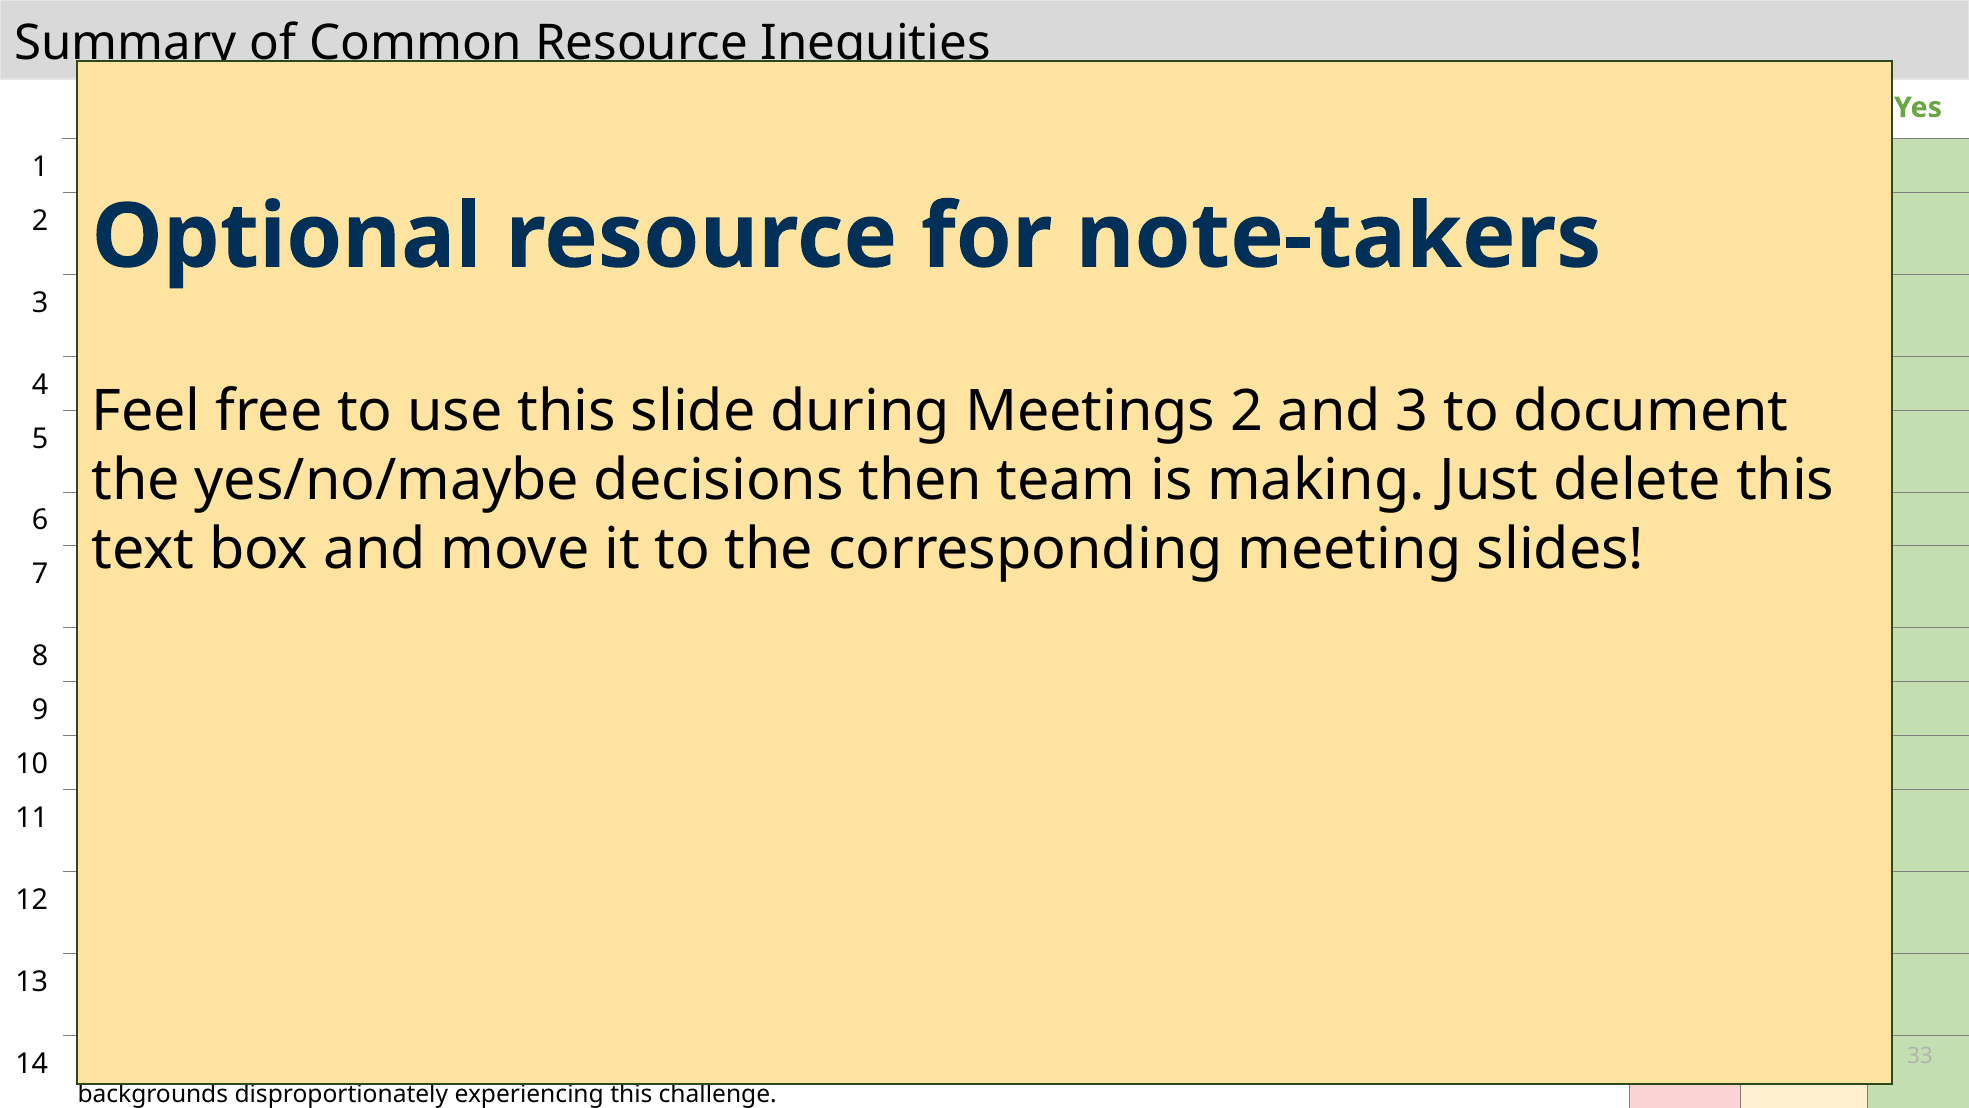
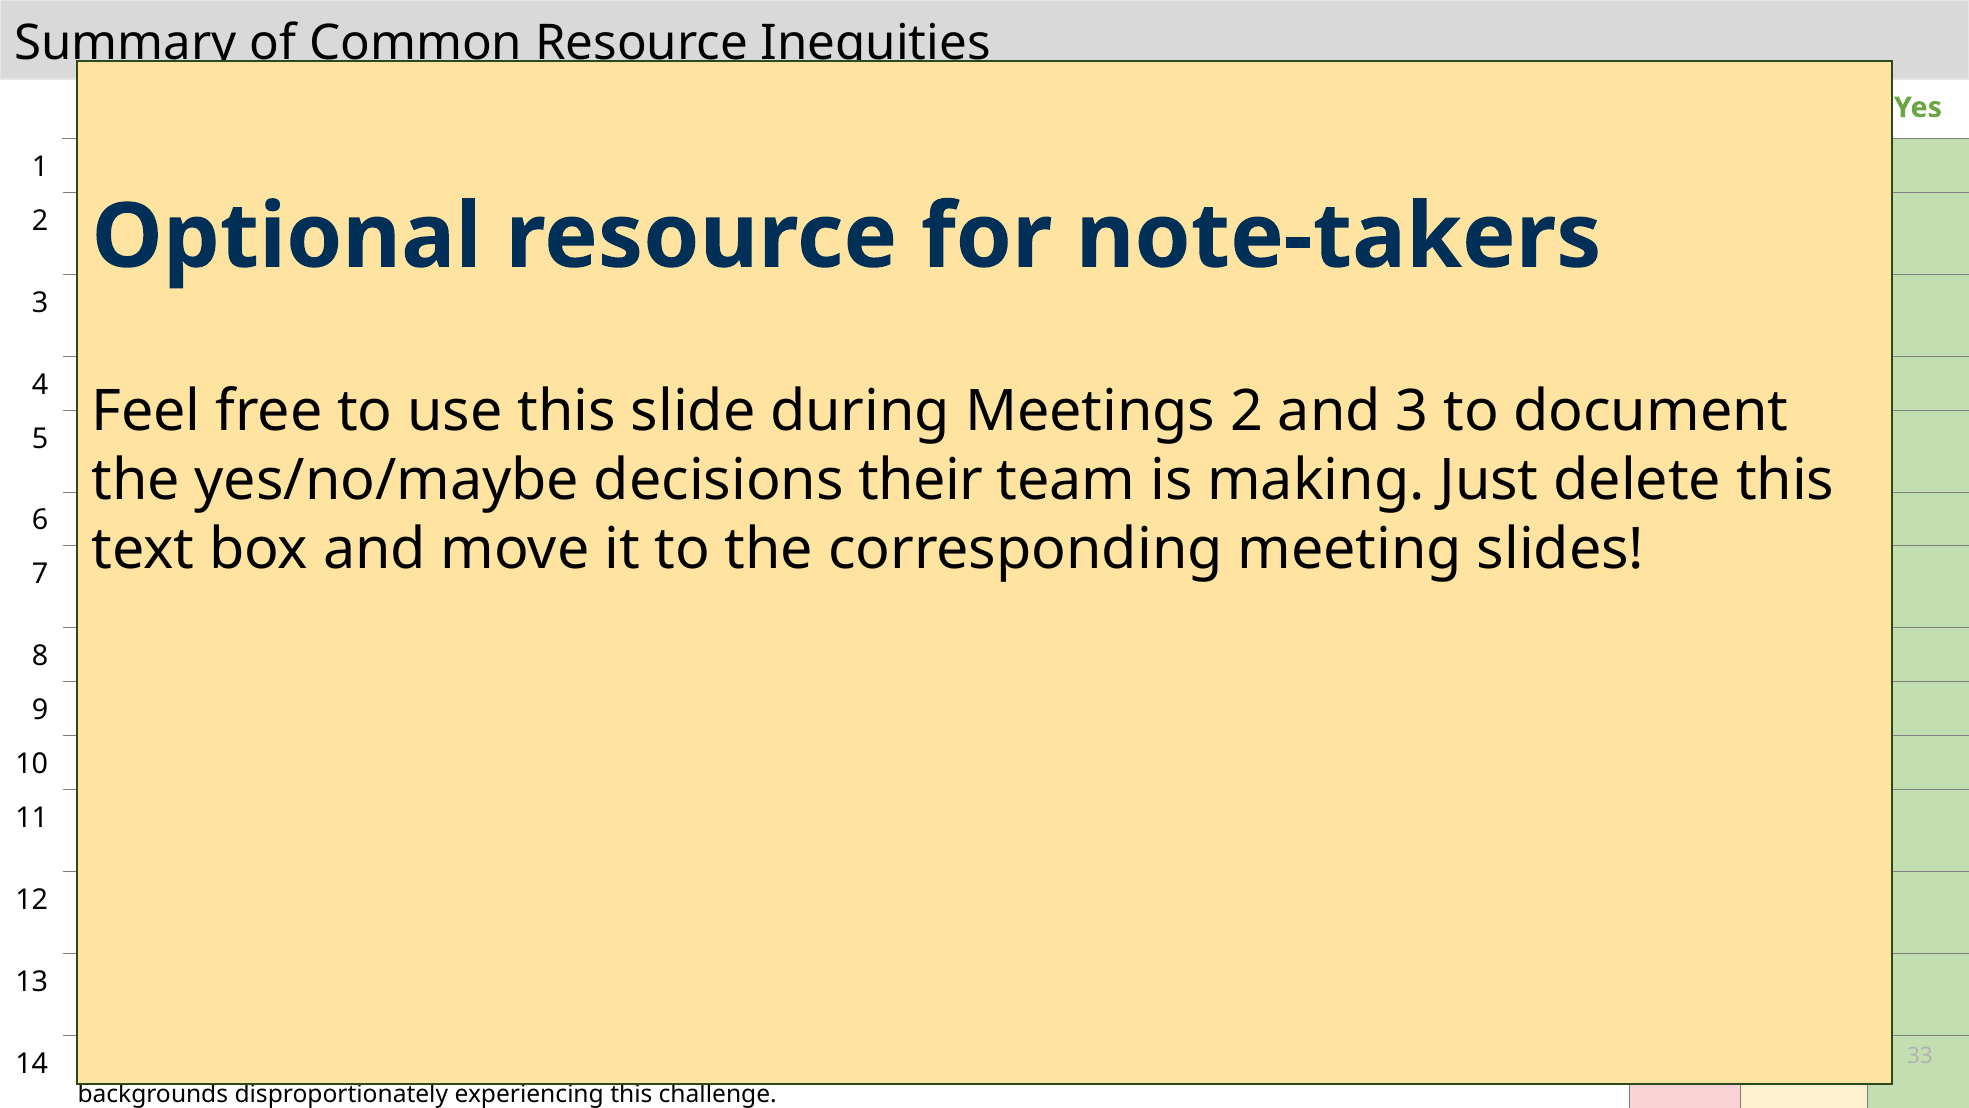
then at (920, 481): then -> their
